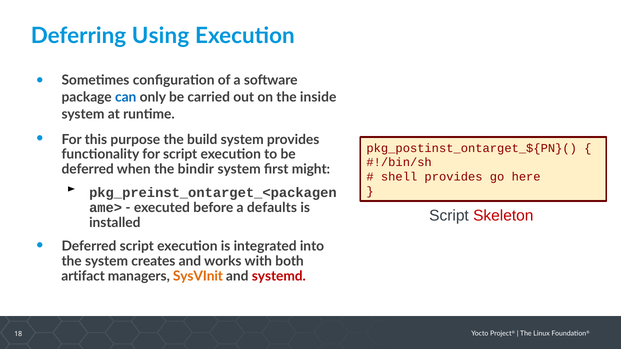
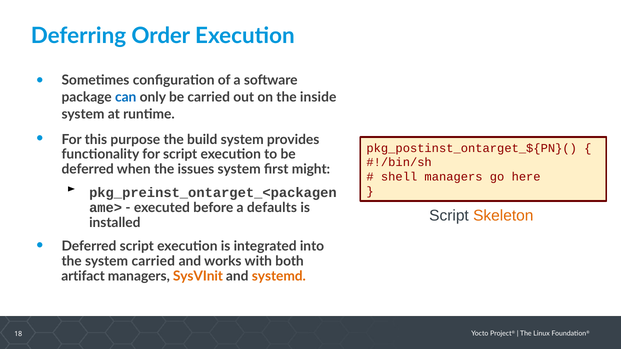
Using: Using -> Order
bindir: bindir -> issues
shell provides: provides -> managers
Skeleton colour: red -> orange
system creates: creates -> carried
systemd colour: red -> orange
